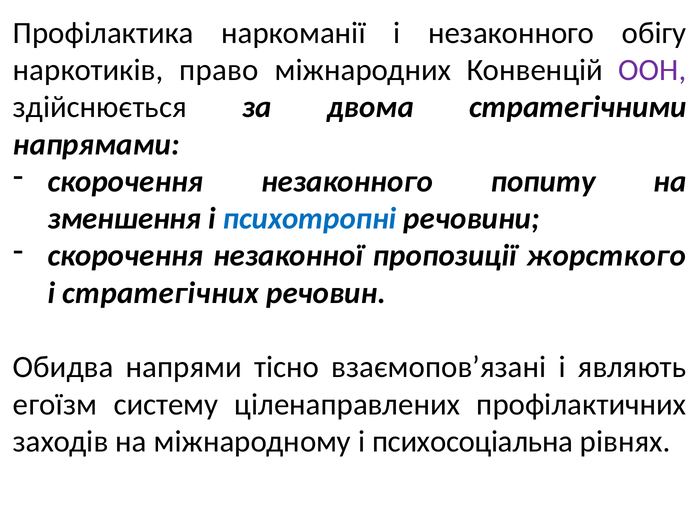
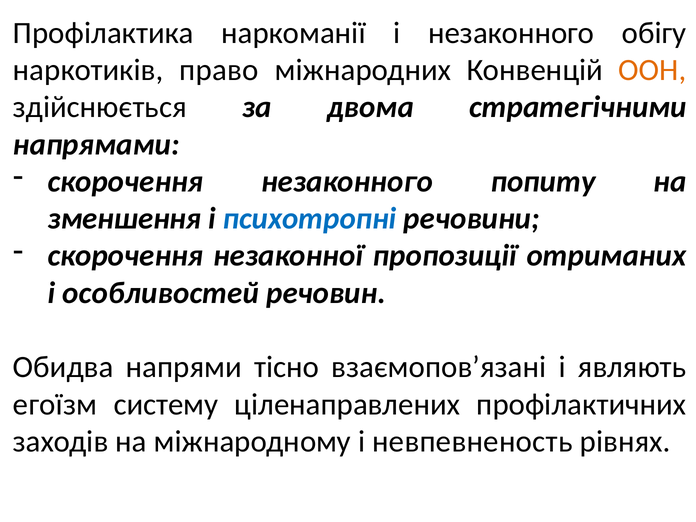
ООН colour: purple -> orange
жорсткого: жорсткого -> отриманих
стратегічних: стратегічних -> особливостей
психосоціальна: психосоціальна -> невпевненость
